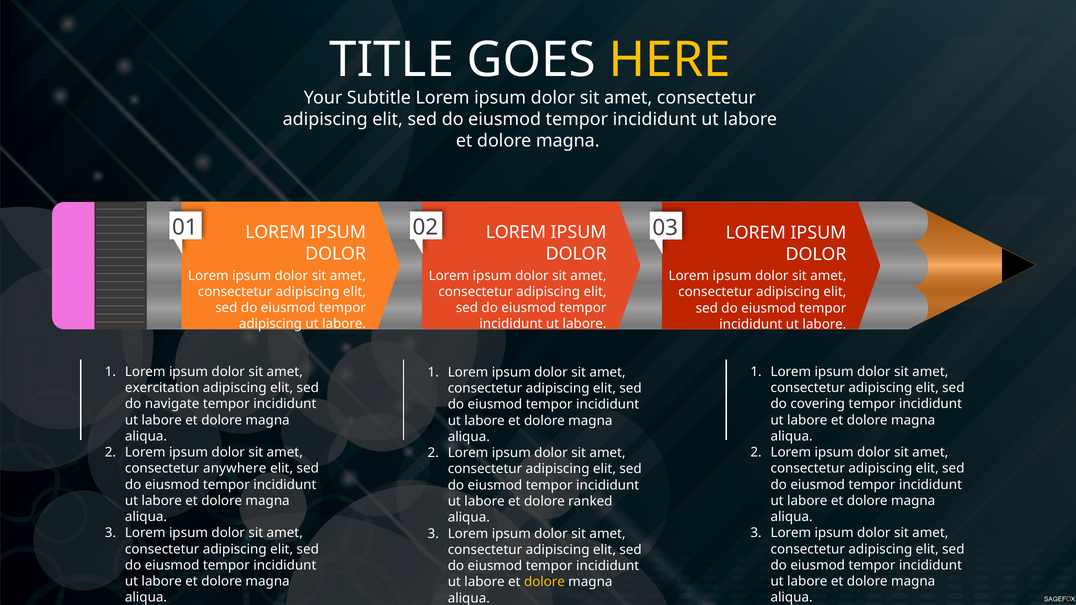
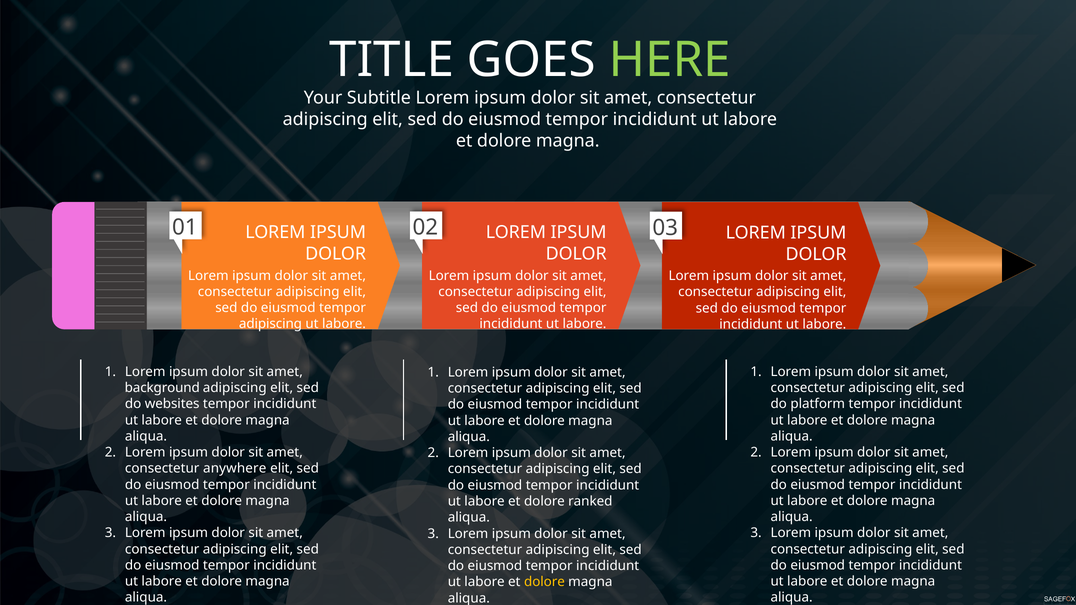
HERE colour: yellow -> light green
exercitation: exercitation -> background
navigate: navigate -> websites
covering: covering -> platform
